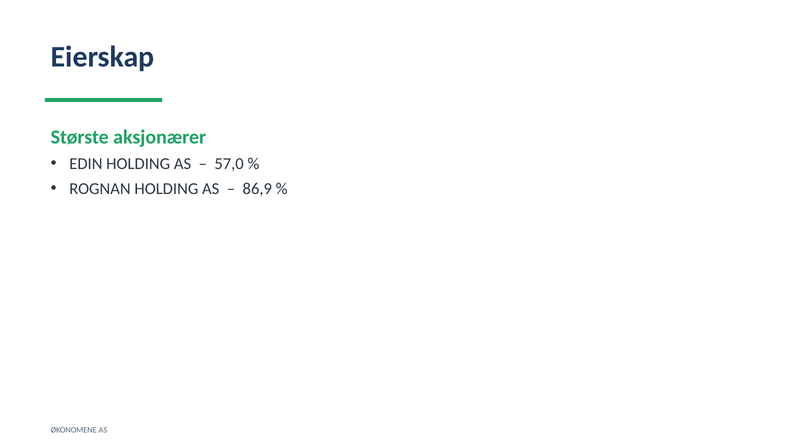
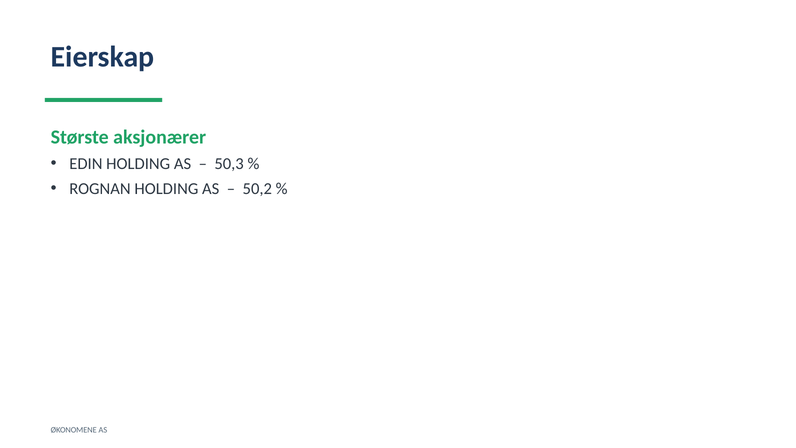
57,0: 57,0 -> 50,3
86,9: 86,9 -> 50,2
